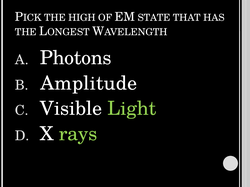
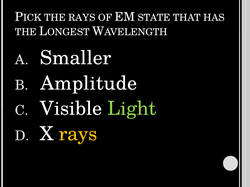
THE HIGH: HIGH -> RAYS
Photons: Photons -> Smaller
rays at (78, 134) colour: light green -> yellow
